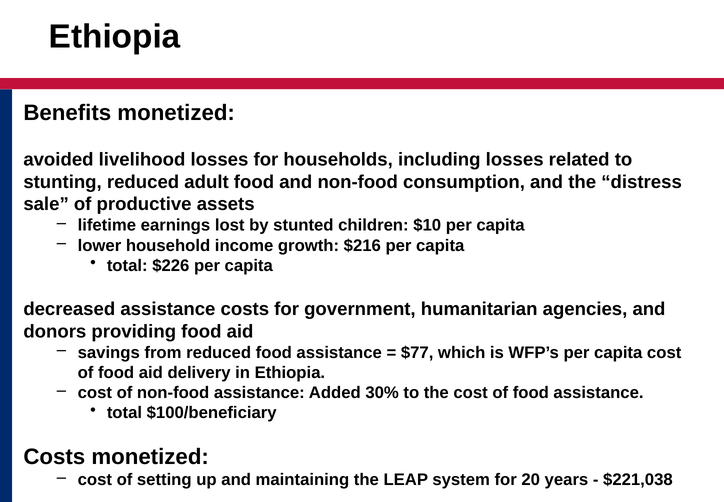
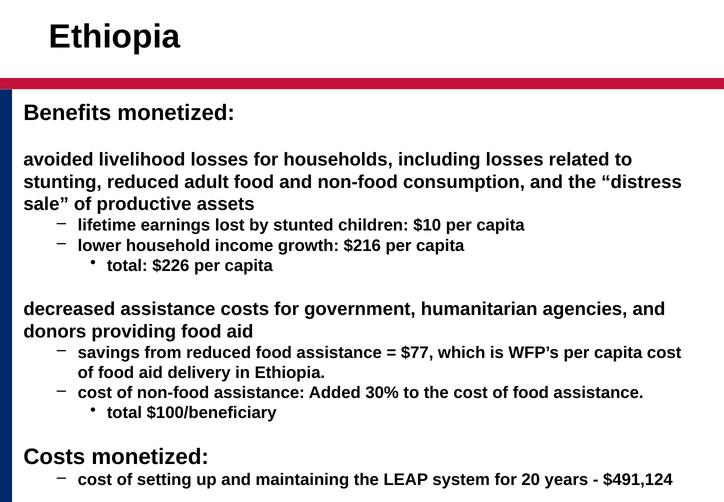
$221,038: $221,038 -> $491,124
